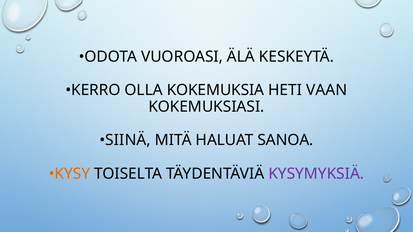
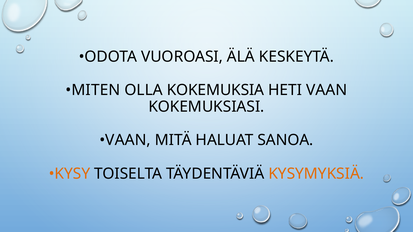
KERRO: KERRO -> MITEN
SIINÄ at (125, 140): SIINÄ -> VAAN
KYSYMYKSIÄ colour: purple -> orange
